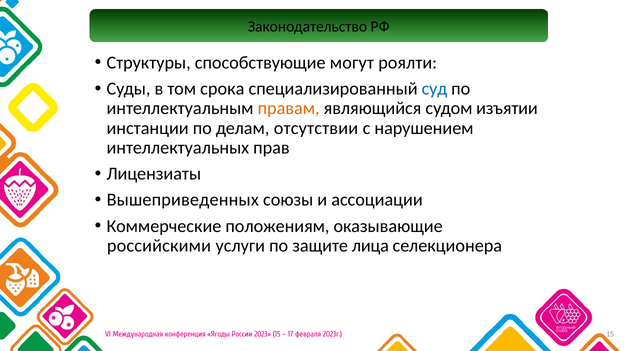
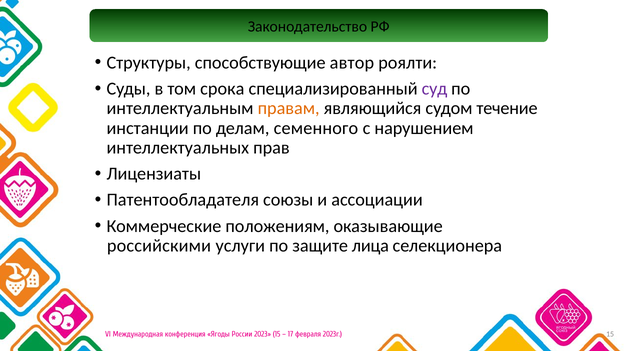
могут: могут -> автор
суд colour: blue -> purple
изъятии: изъятии -> течение
отсутствии: отсутствии -> семенного
Вышеприведенных: Вышеприведенных -> Патентообладателя
